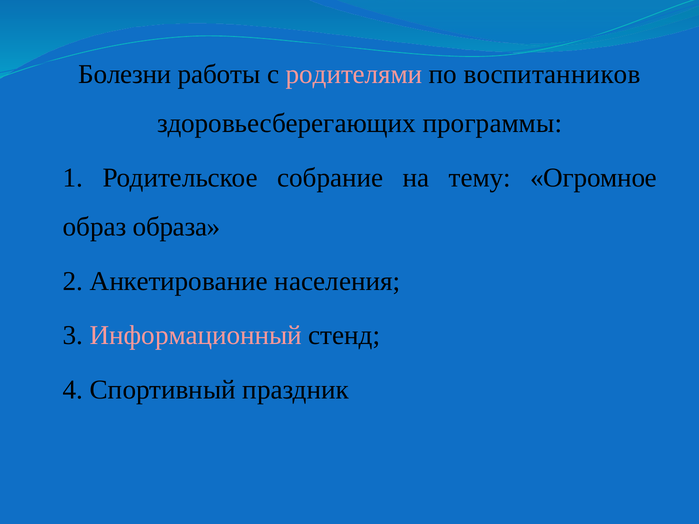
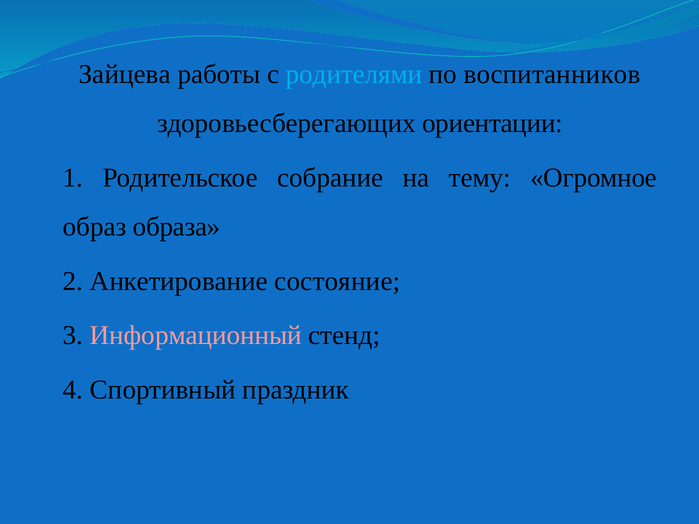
Болезни: Болезни -> Зайцева
родителями colour: pink -> light blue
программы: программы -> ориентации
населения: населения -> состояние
